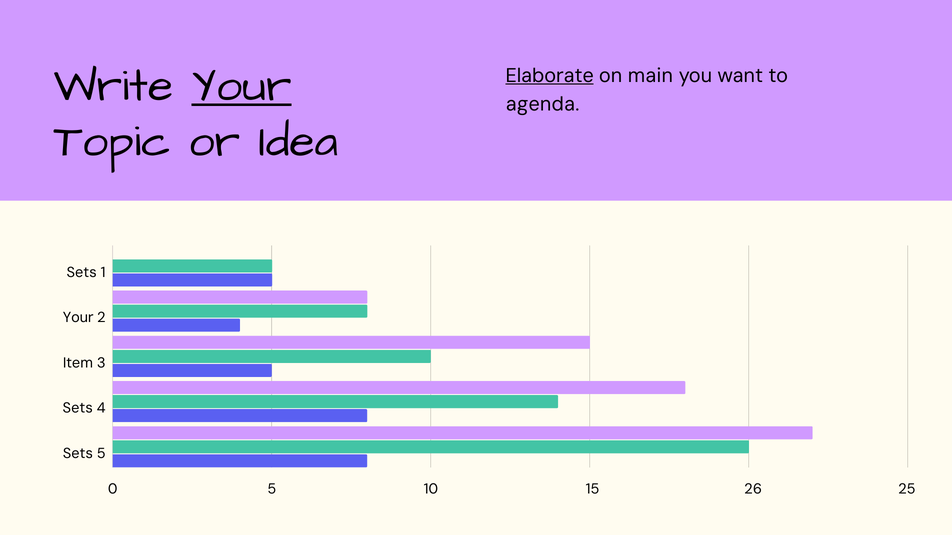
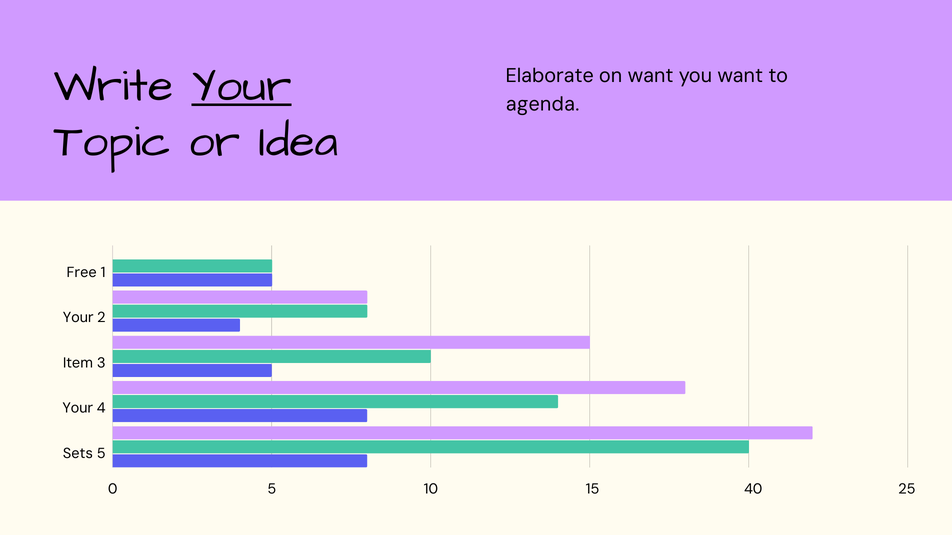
Elaborate underline: present -> none
on main: main -> want
Sets at (82, 273): Sets -> Free
Sets at (78, 409): Sets -> Your
26: 26 -> 40
